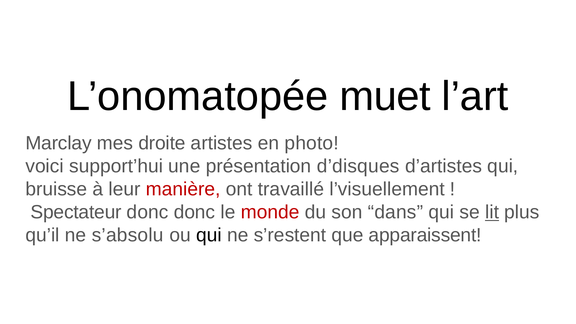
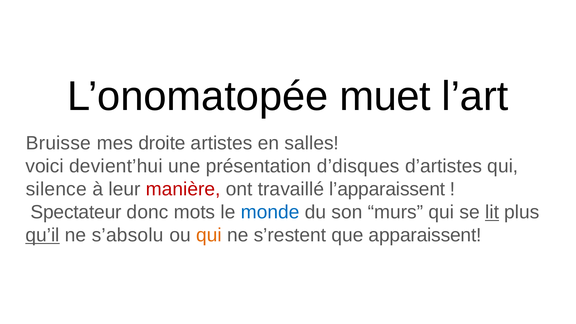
Marclay: Marclay -> Bruisse
photo: photo -> salles
support’hui: support’hui -> devient’hui
bruisse: bruisse -> silence
l’visuellement: l’visuellement -> l’apparaissent
donc donc: donc -> mots
monde colour: red -> blue
dans: dans -> murs
qu’il underline: none -> present
qui at (209, 235) colour: black -> orange
